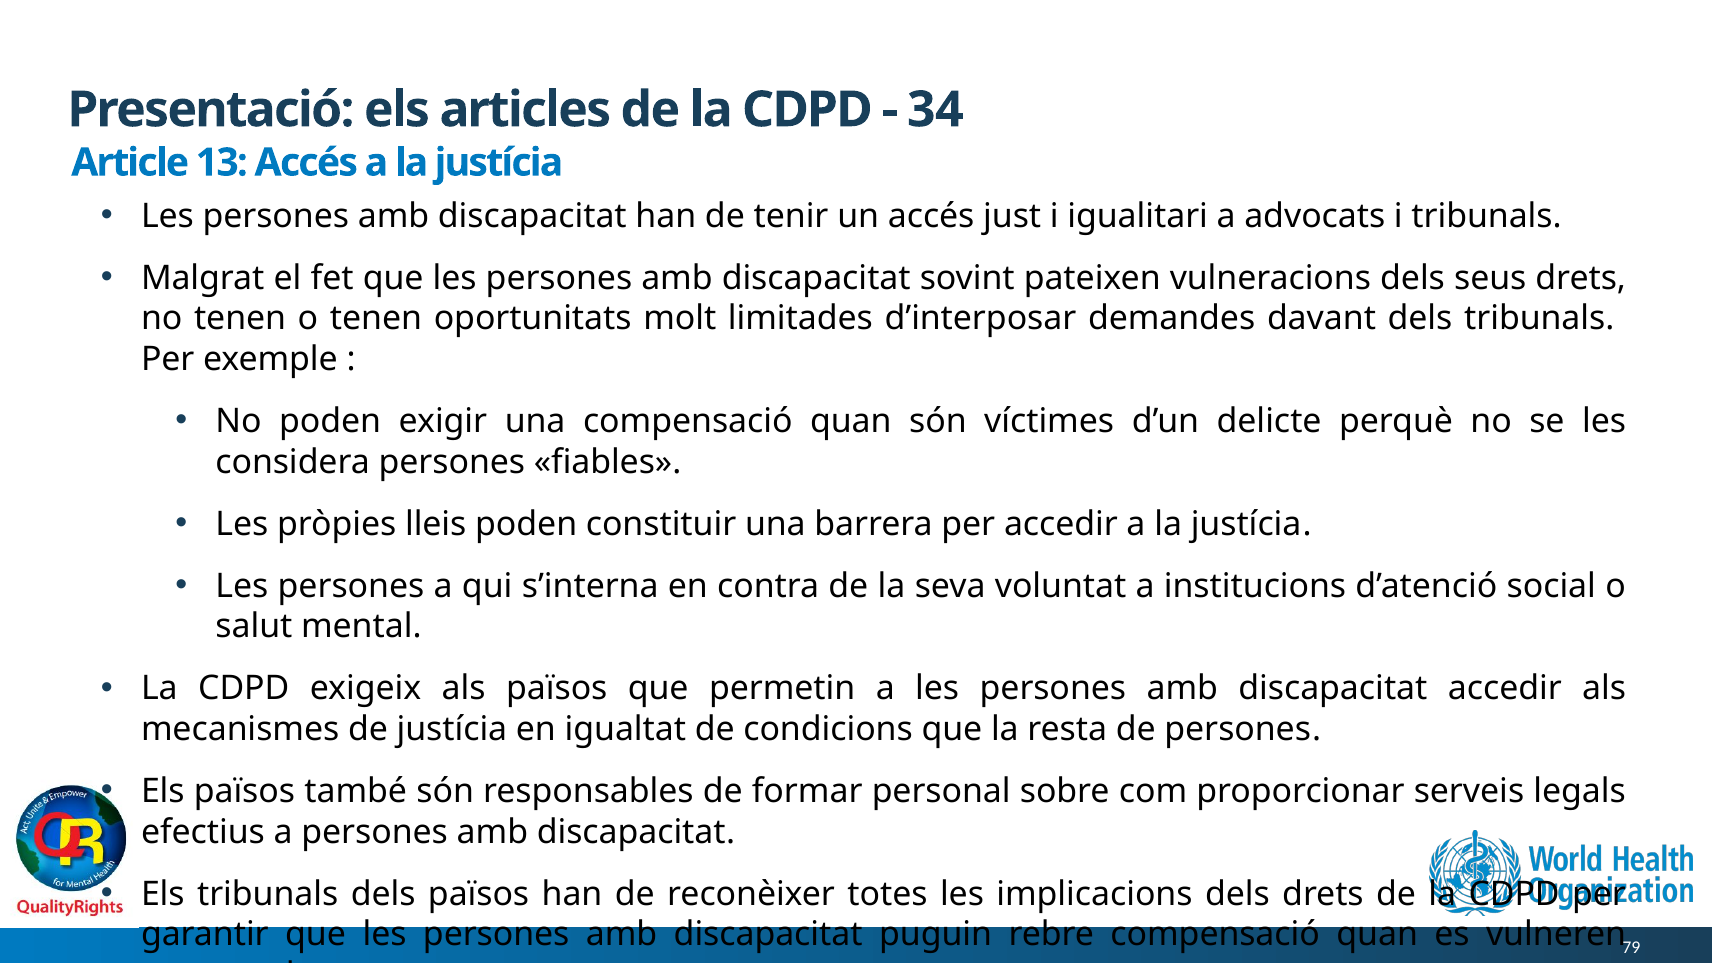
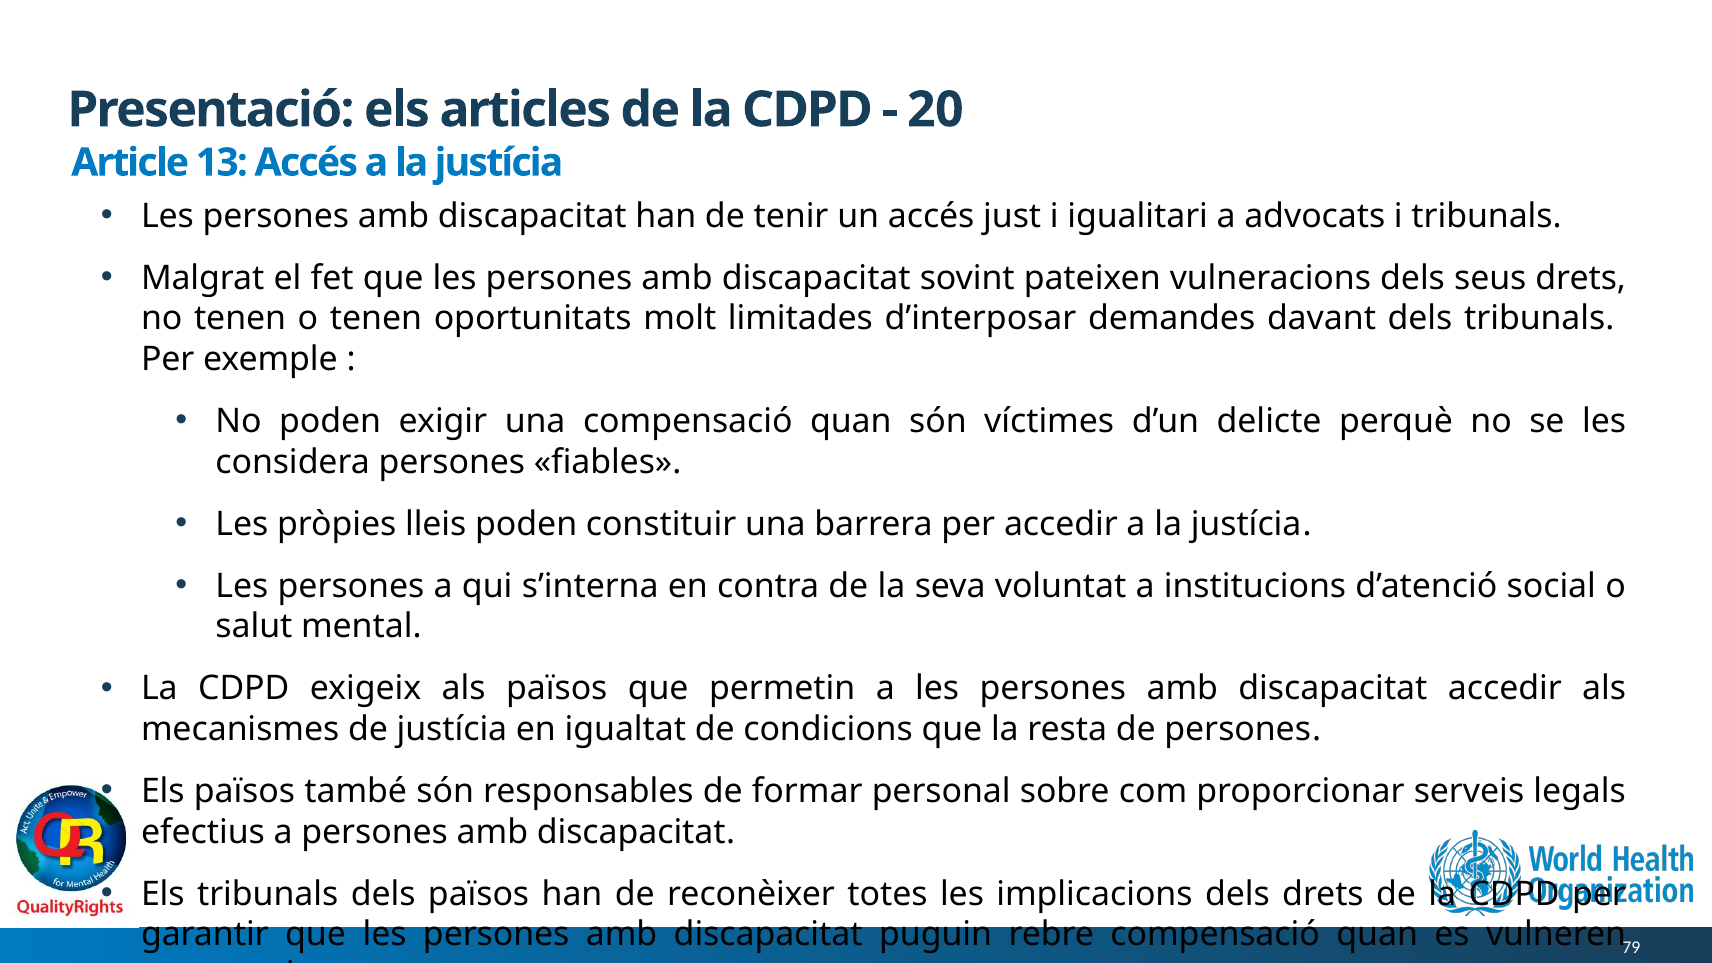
34: 34 -> 20
